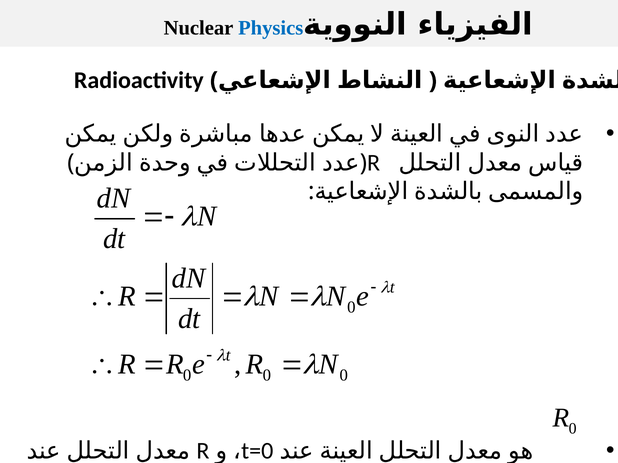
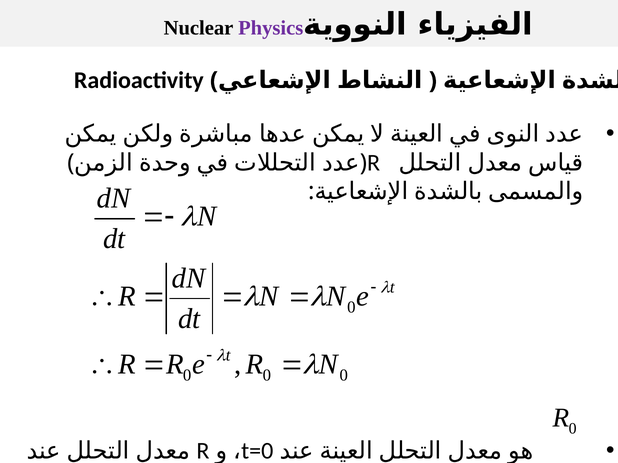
Physics colour: blue -> purple
